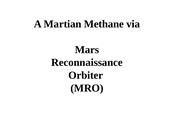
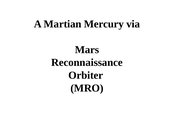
Methane: Methane -> Mercury
